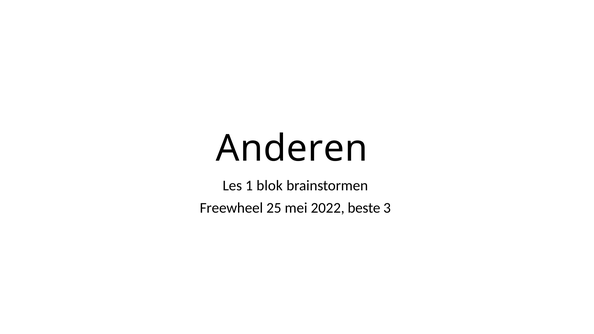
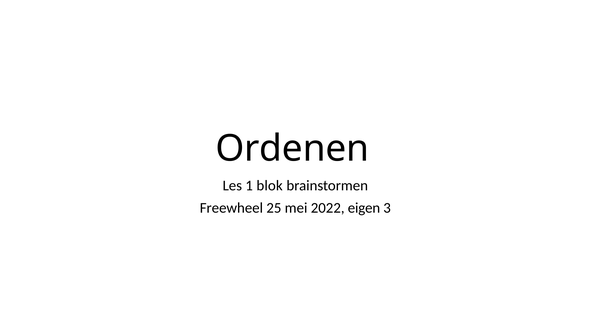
Anderen: Anderen -> Ordenen
beste: beste -> eigen
